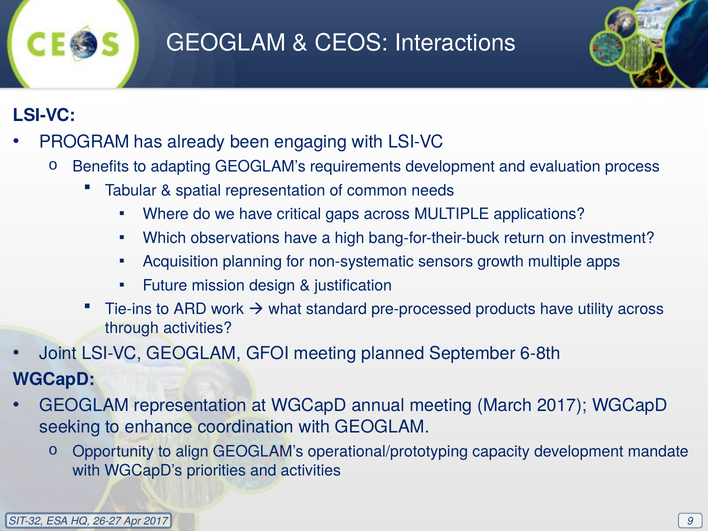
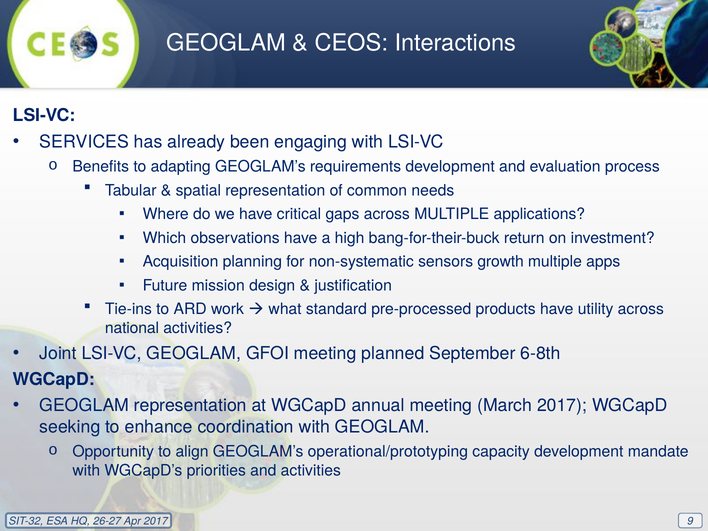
PROGRAM: PROGRAM -> SERVICES
through: through -> national
